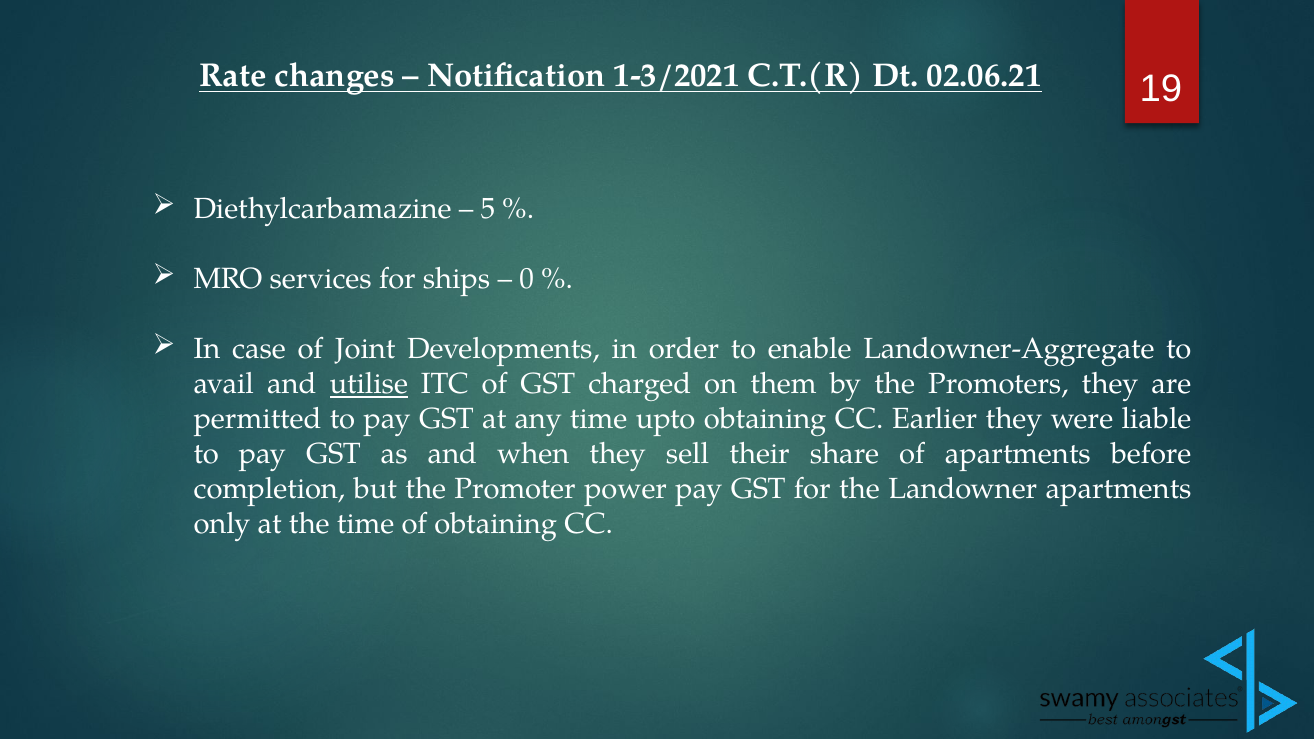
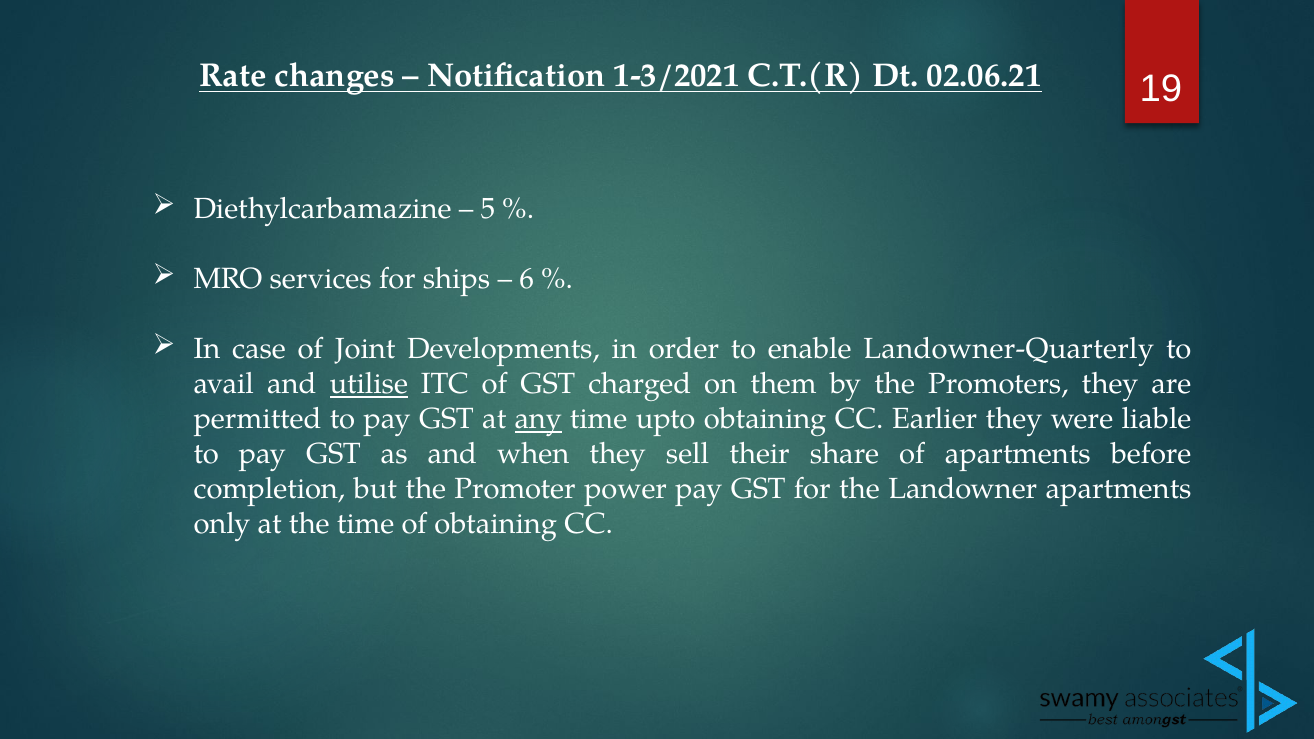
0: 0 -> 6
Landowner-Aggregate: Landowner-Aggregate -> Landowner-Quarterly
any underline: none -> present
